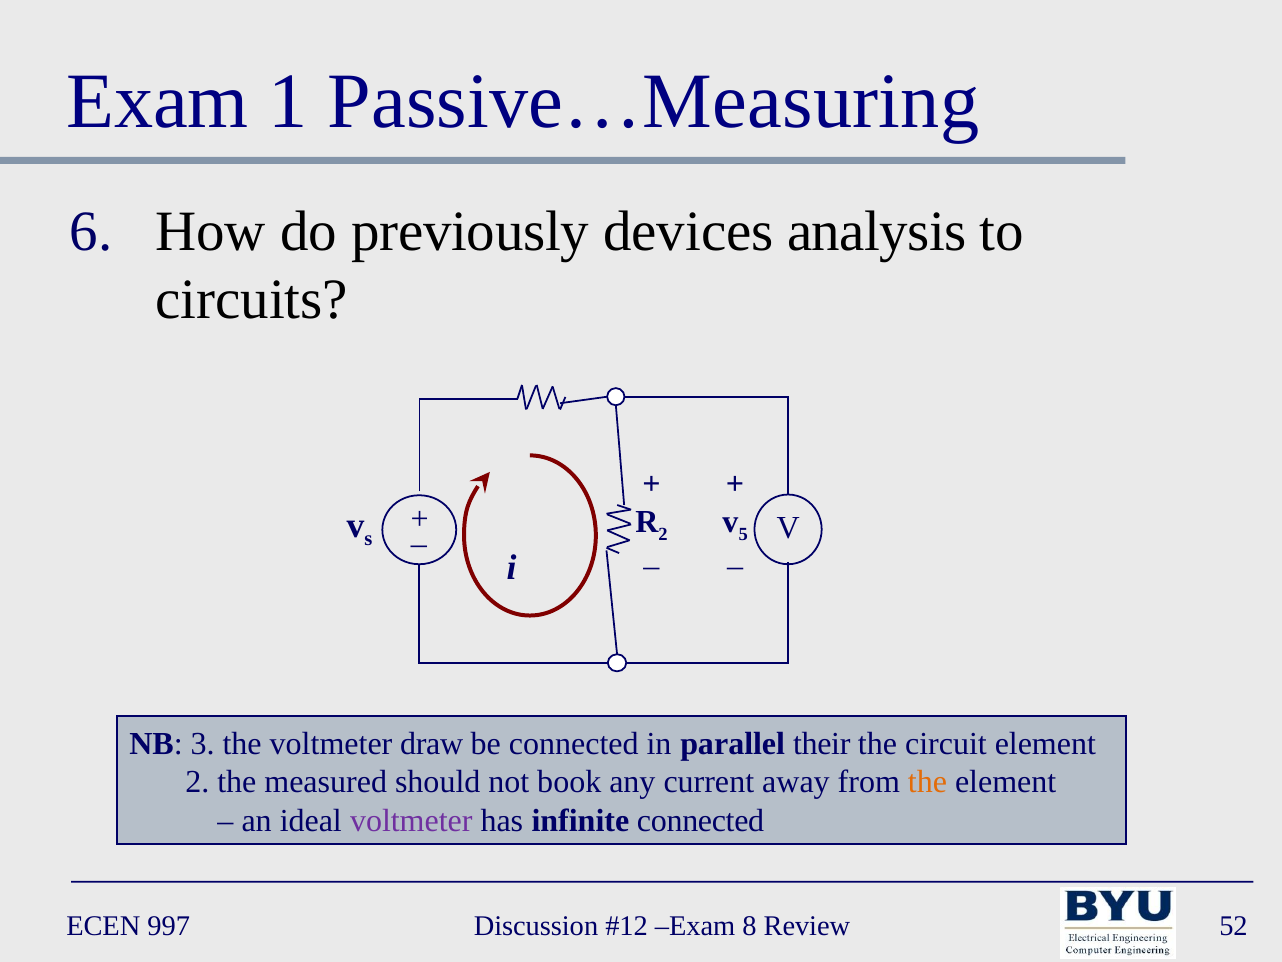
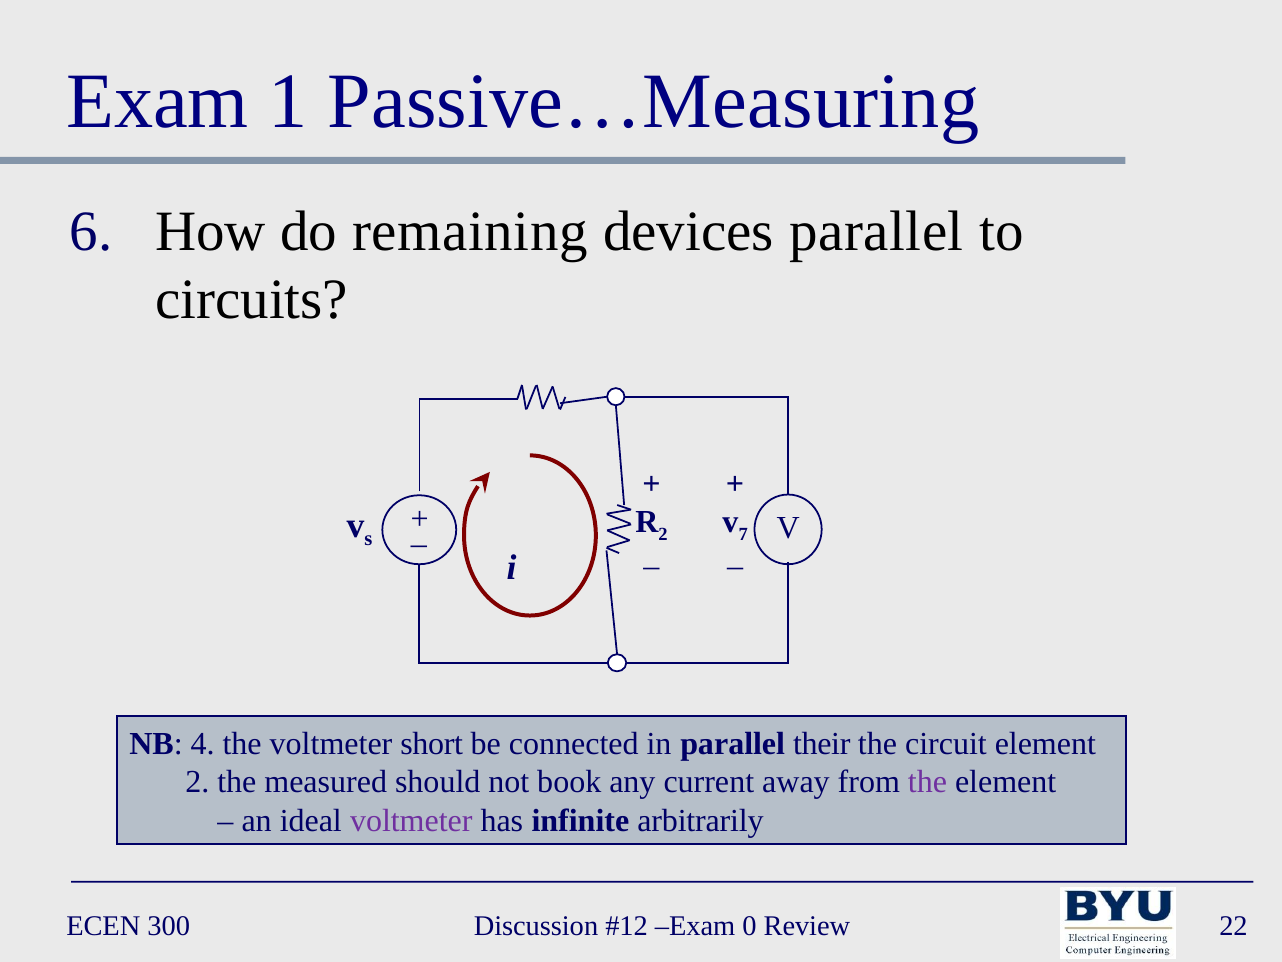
previously: previously -> remaining
devices analysis: analysis -> parallel
5: 5 -> 7
3: 3 -> 4
draw: draw -> short
the at (927, 782) colour: orange -> purple
infinite connected: connected -> arbitrarily
997: 997 -> 300
8: 8 -> 0
52: 52 -> 22
